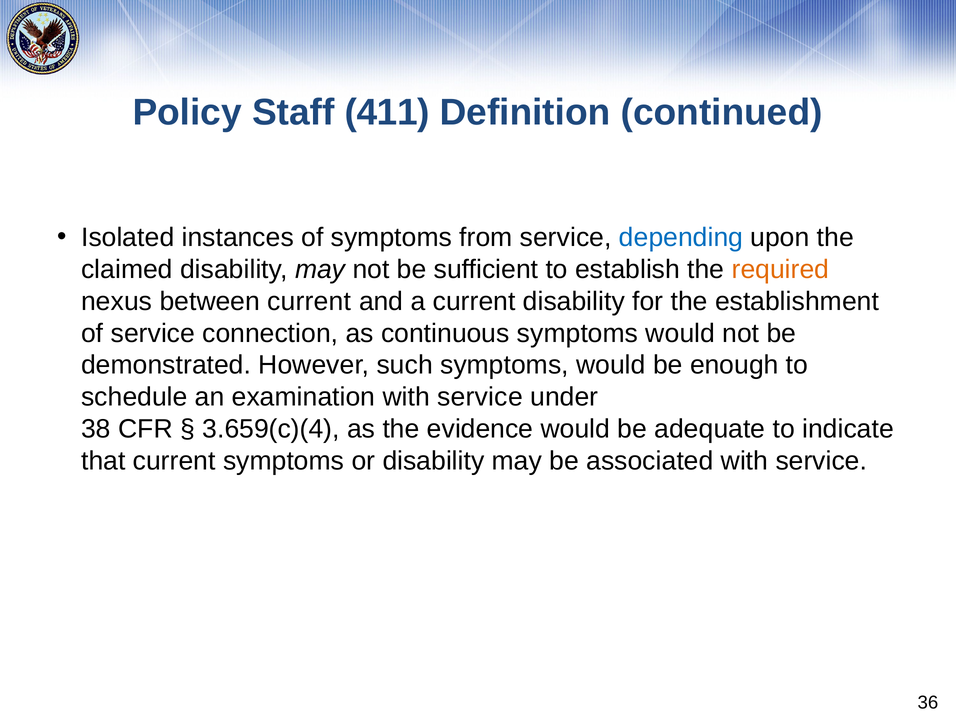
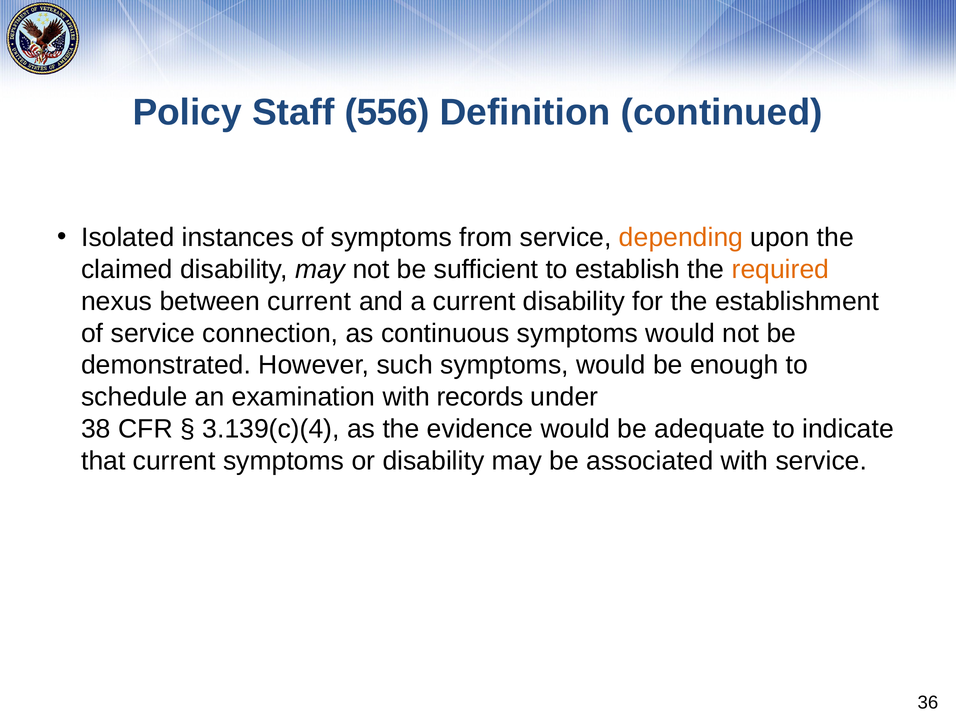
411: 411 -> 556
depending colour: blue -> orange
examination with service: service -> records
3.659(c)(4: 3.659(c)(4 -> 3.139(c)(4
